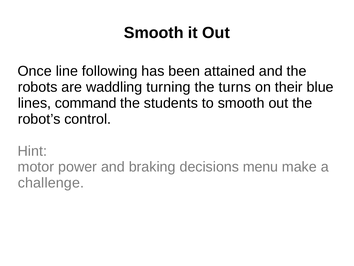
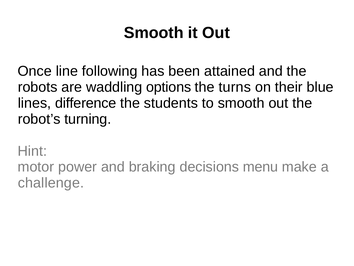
turning: turning -> options
command: command -> difference
control: control -> turning
